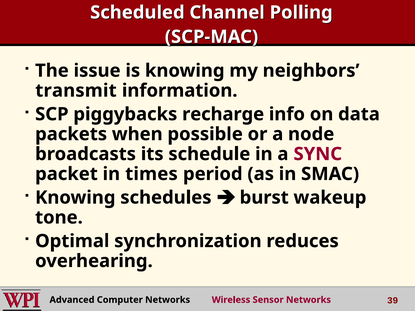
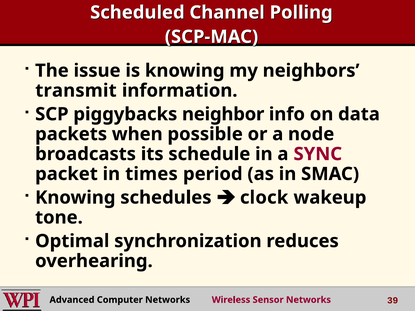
recharge: recharge -> neighbor
burst: burst -> clock
